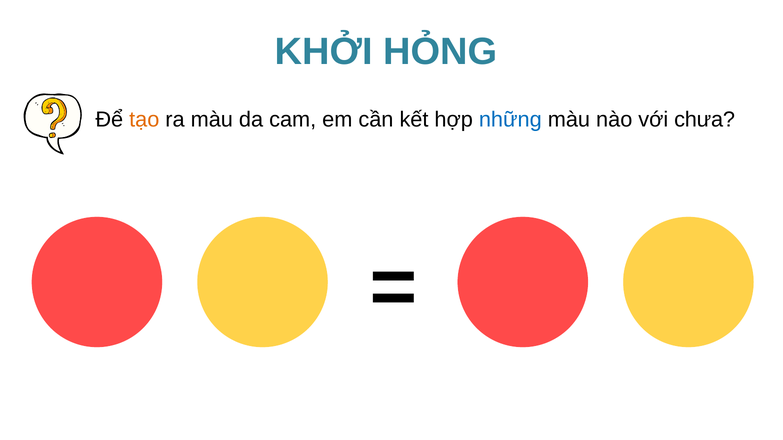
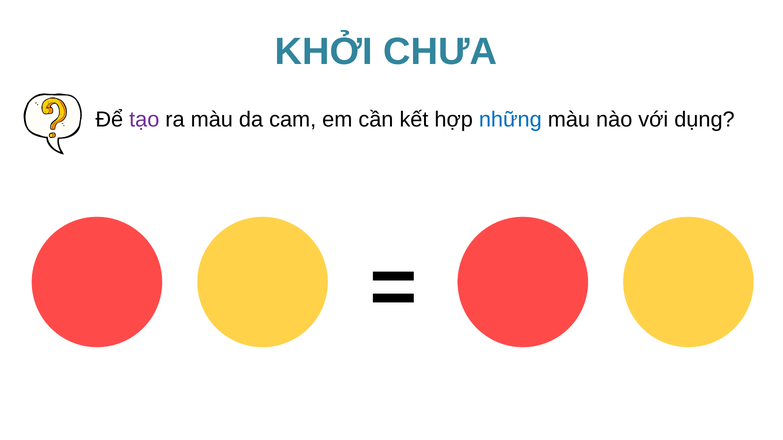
HỎNG: HỎNG -> CHƯA
tạo colour: orange -> purple
chưa: chưa -> dụng
